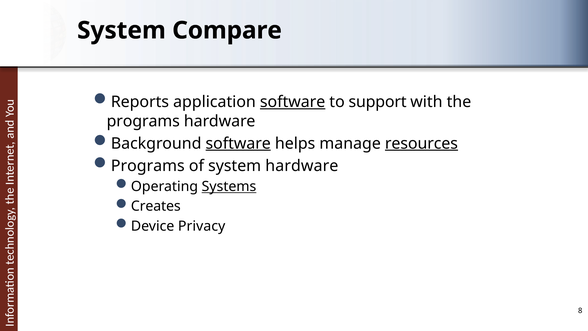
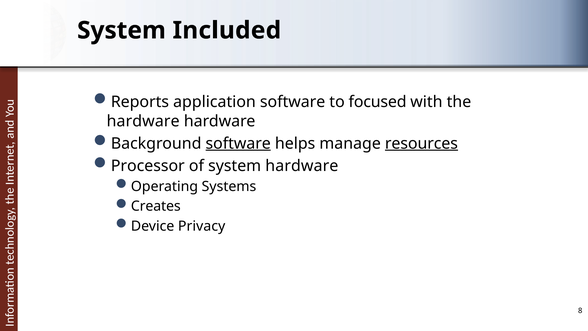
Compare: Compare -> Included
software at (293, 102) underline: present -> none
support: support -> focused
programs at (143, 121): programs -> hardware
Programs at (148, 166): Programs -> Processor
Systems underline: present -> none
